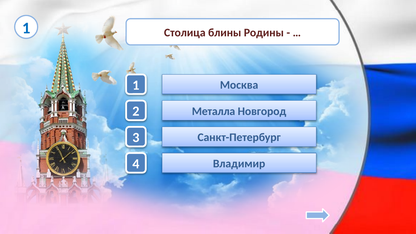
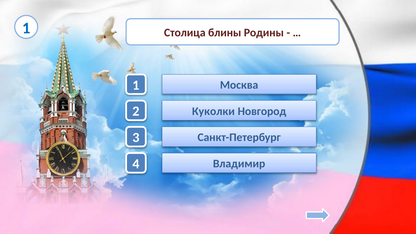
Металла: Металла -> Куколки
